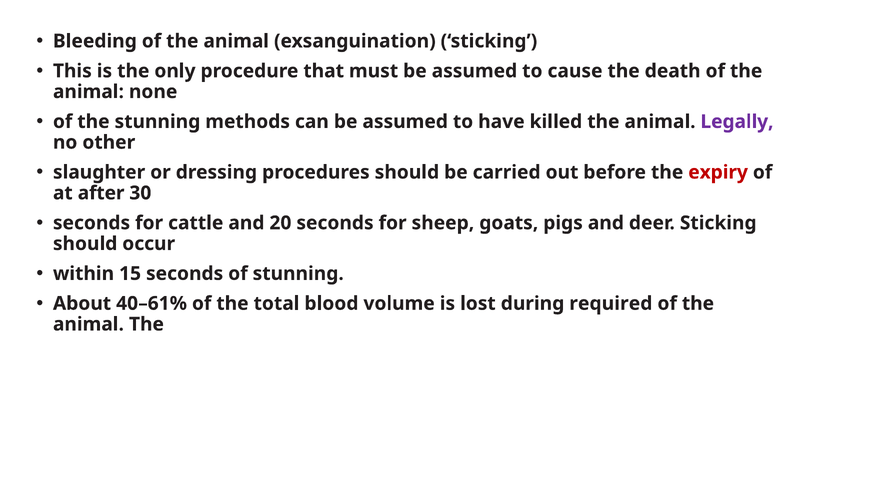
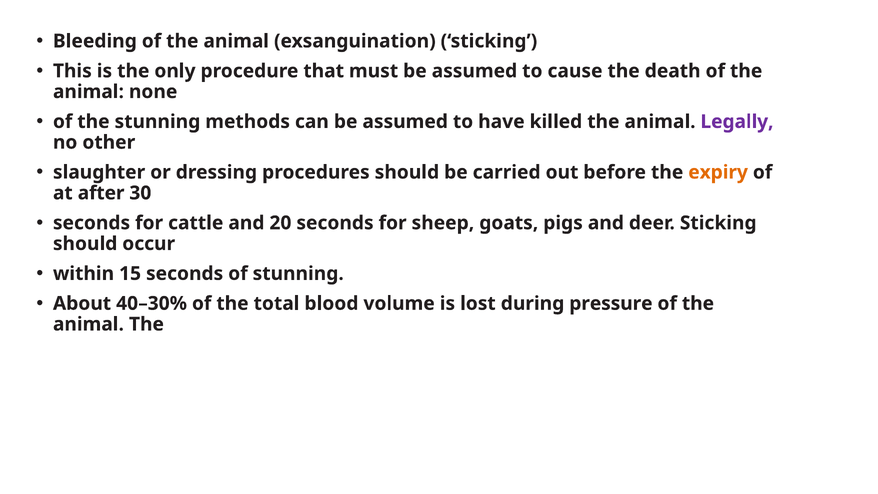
expiry colour: red -> orange
40–61%: 40–61% -> 40–30%
required: required -> pressure
